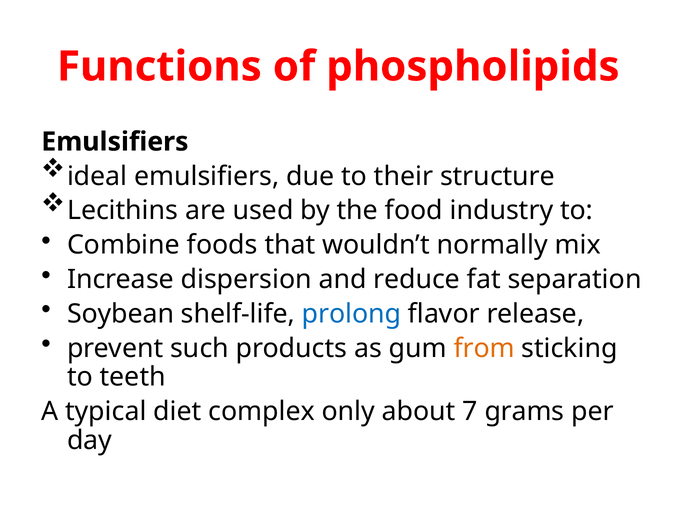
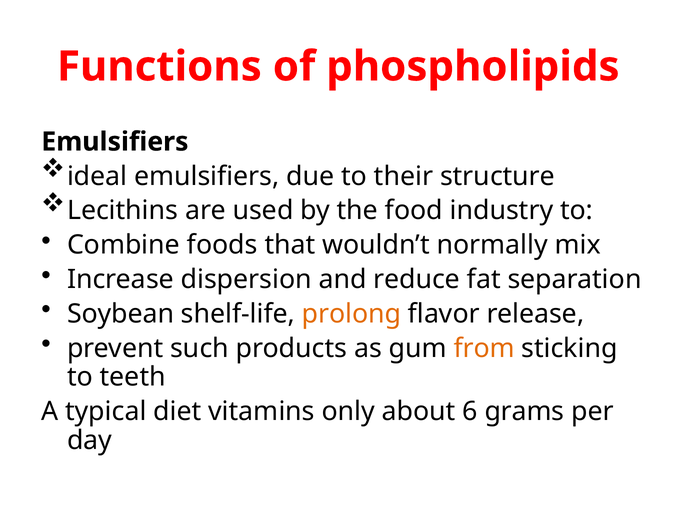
prolong colour: blue -> orange
complex: complex -> vitamins
7: 7 -> 6
